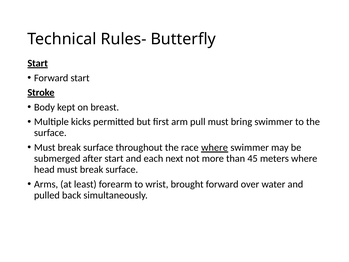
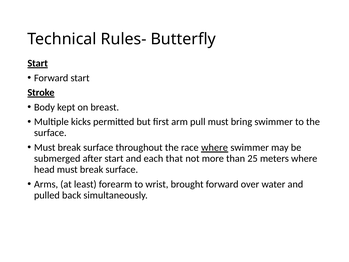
next: next -> that
45: 45 -> 25
